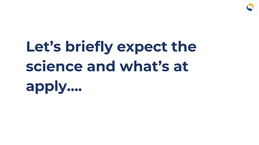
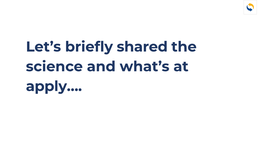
expect: expect -> shared
